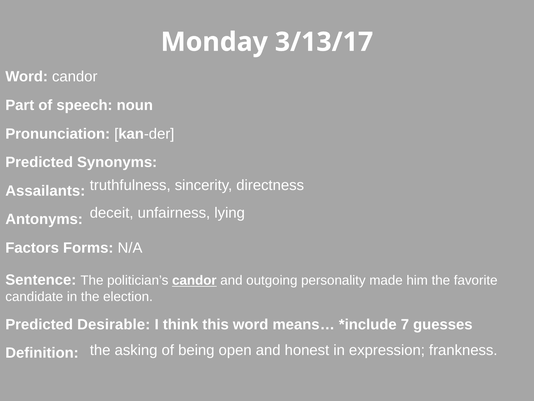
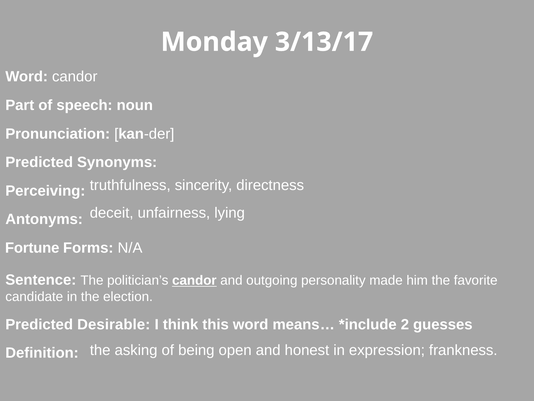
Assailants: Assailants -> Perceiving
Factors: Factors -> Fortune
7: 7 -> 2
